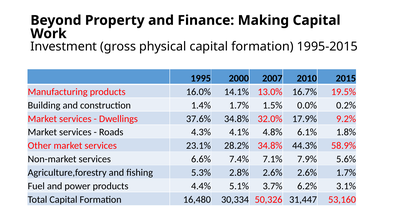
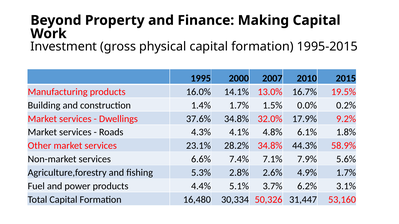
2.6% 2.6%: 2.6% -> 4.9%
